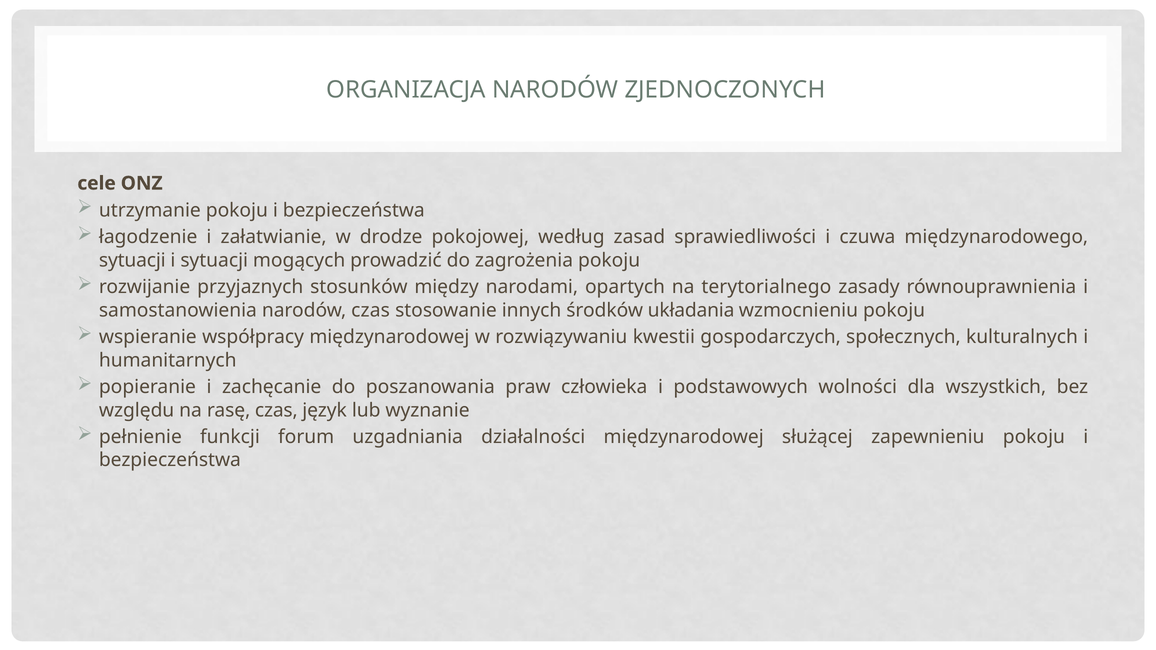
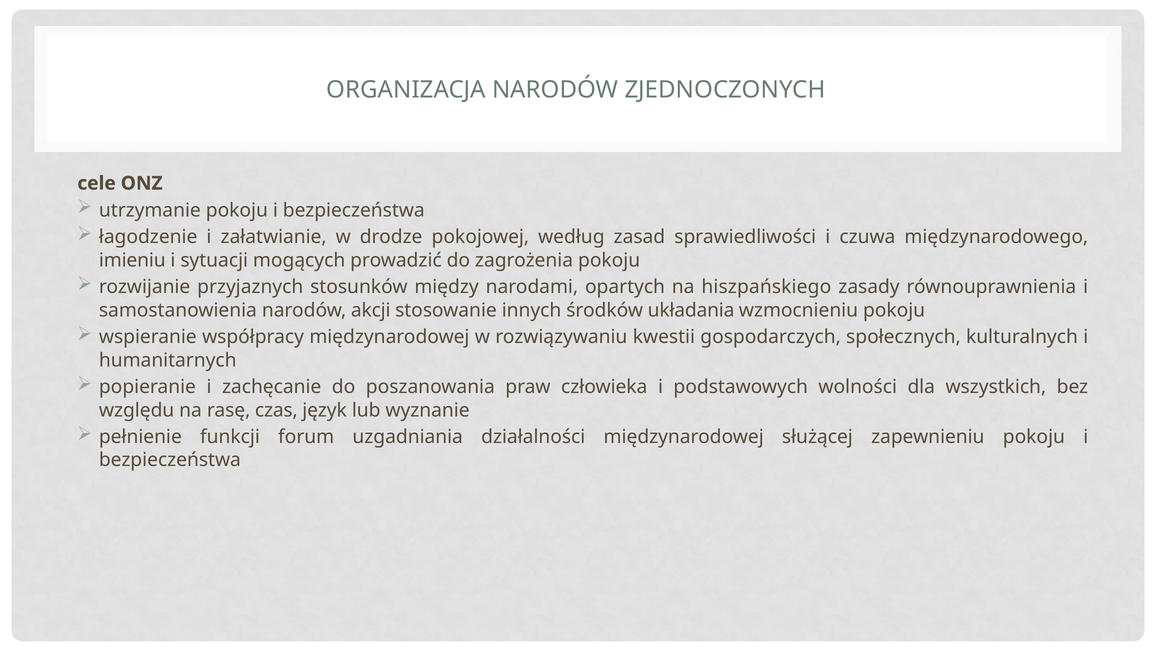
sytuacji at (132, 260): sytuacji -> imieniu
terytorialnego: terytorialnego -> hiszpańskiego
narodów czas: czas -> akcji
